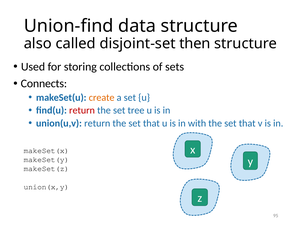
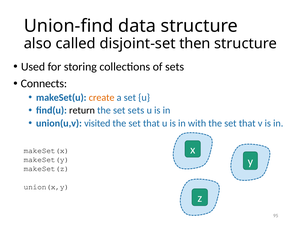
return at (82, 111) colour: red -> black
set tree: tree -> sets
union(u,v return: return -> visited
